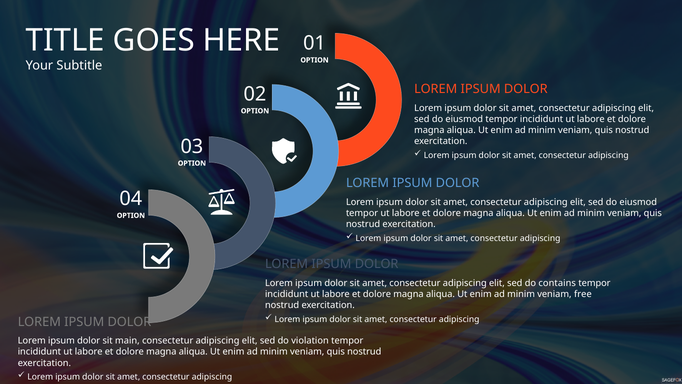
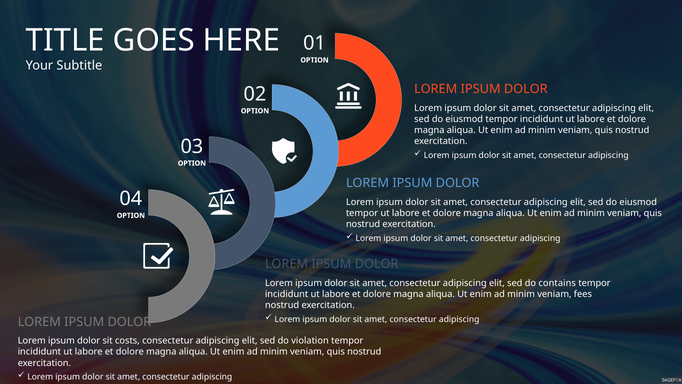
free: free -> fees
main: main -> costs
